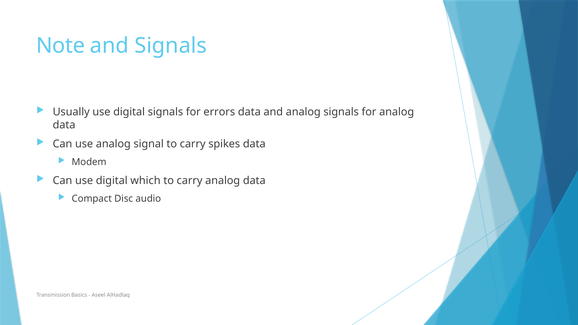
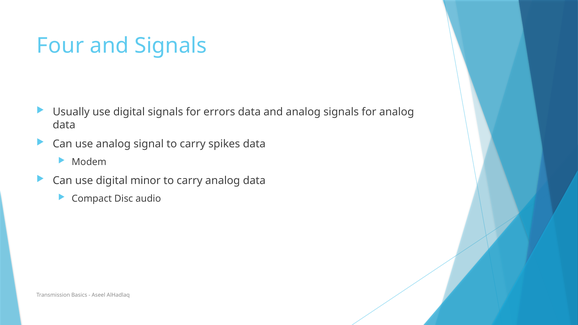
Note: Note -> Four
which: which -> minor
